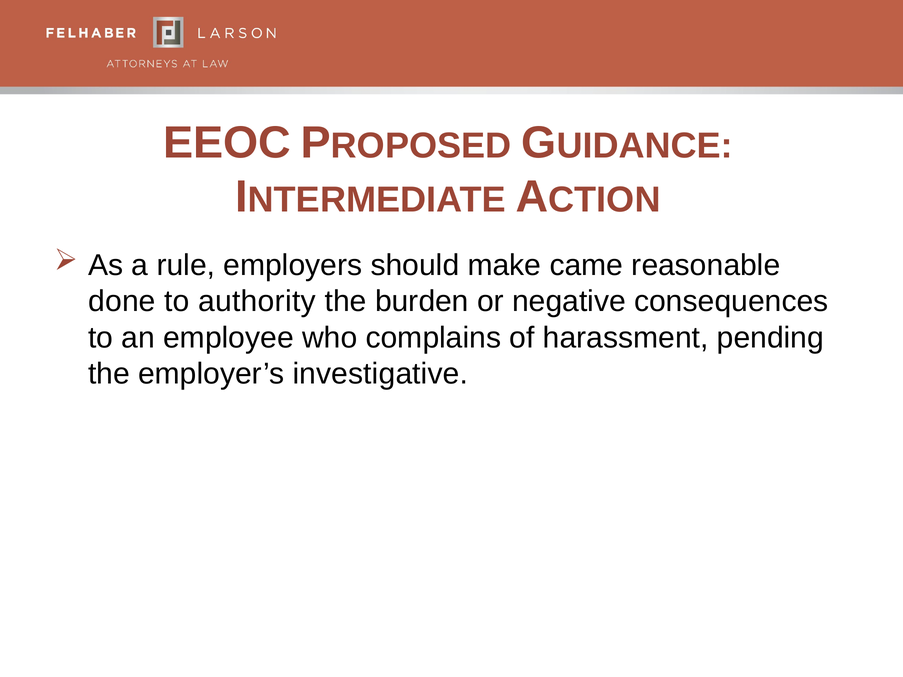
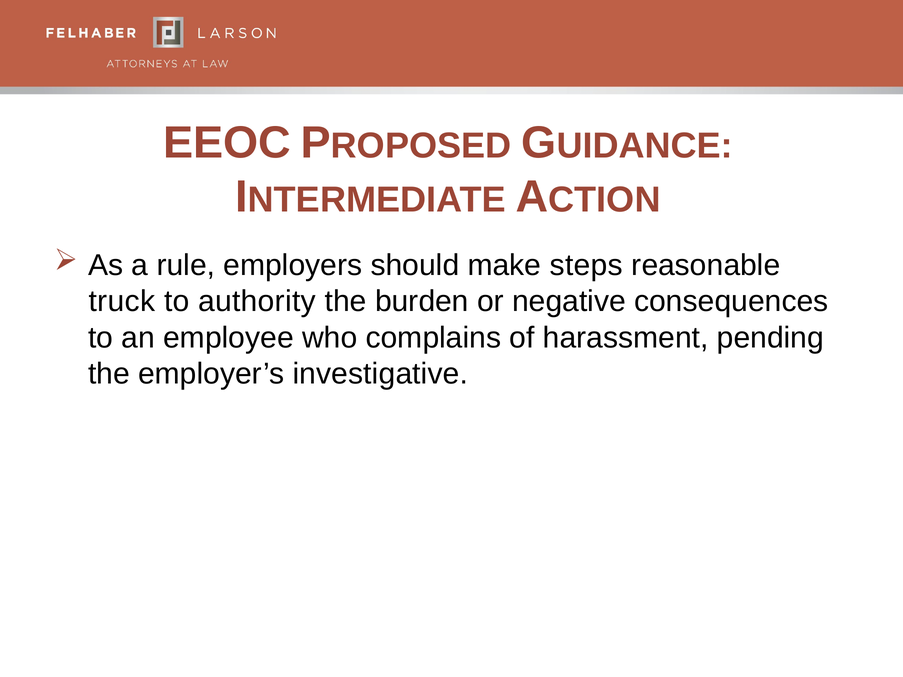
came: came -> steps
done: done -> truck
